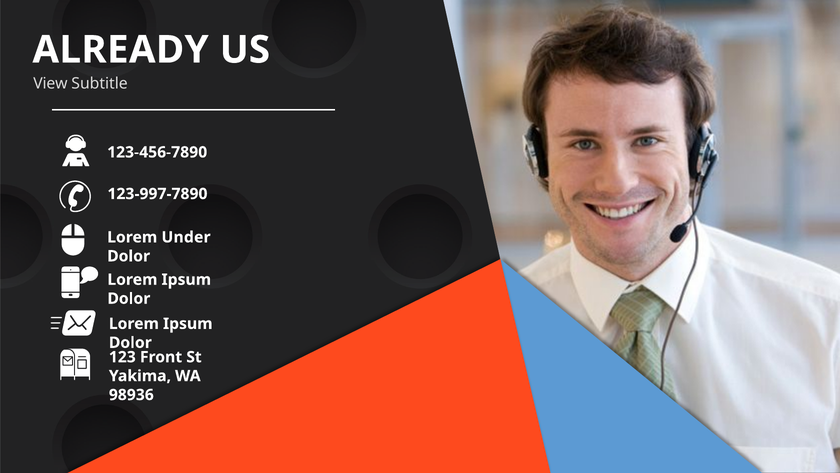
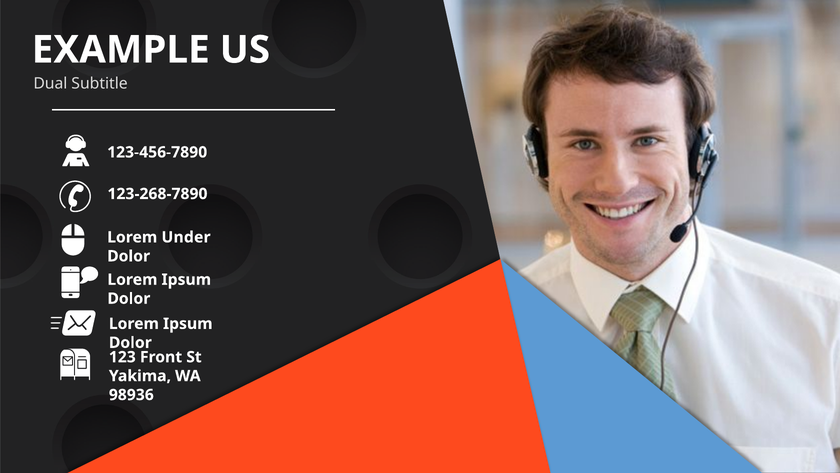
ALREADY: ALREADY -> EXAMPLE
View: View -> Dual
123-997-7890: 123-997-7890 -> 123-268-7890
